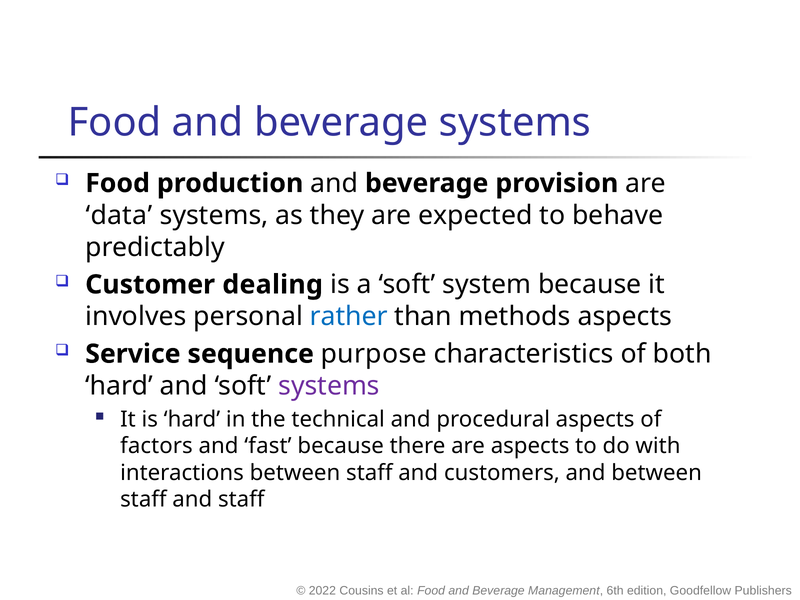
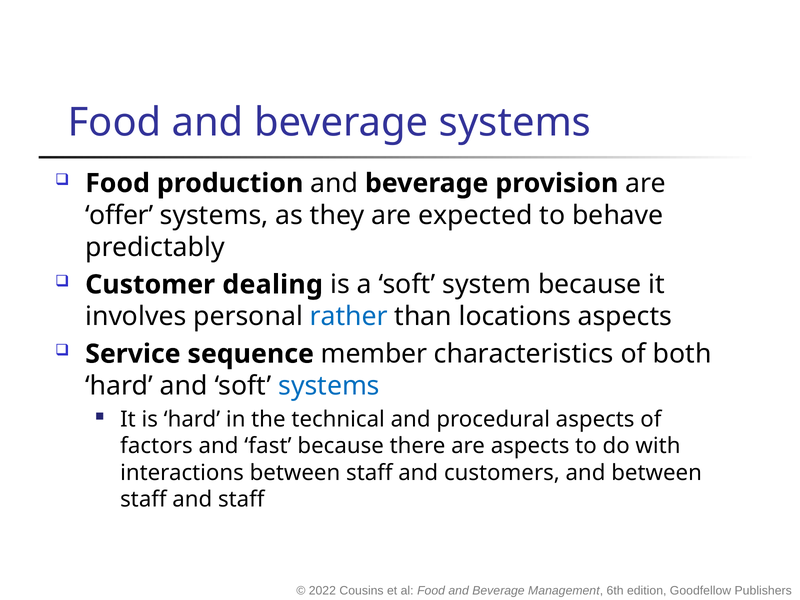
data: data -> offer
methods: methods -> locations
purpose: purpose -> member
systems at (329, 386) colour: purple -> blue
